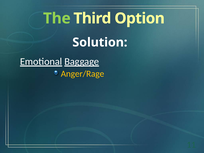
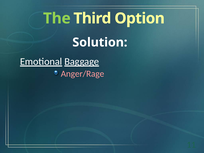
Anger/Rage colour: yellow -> pink
